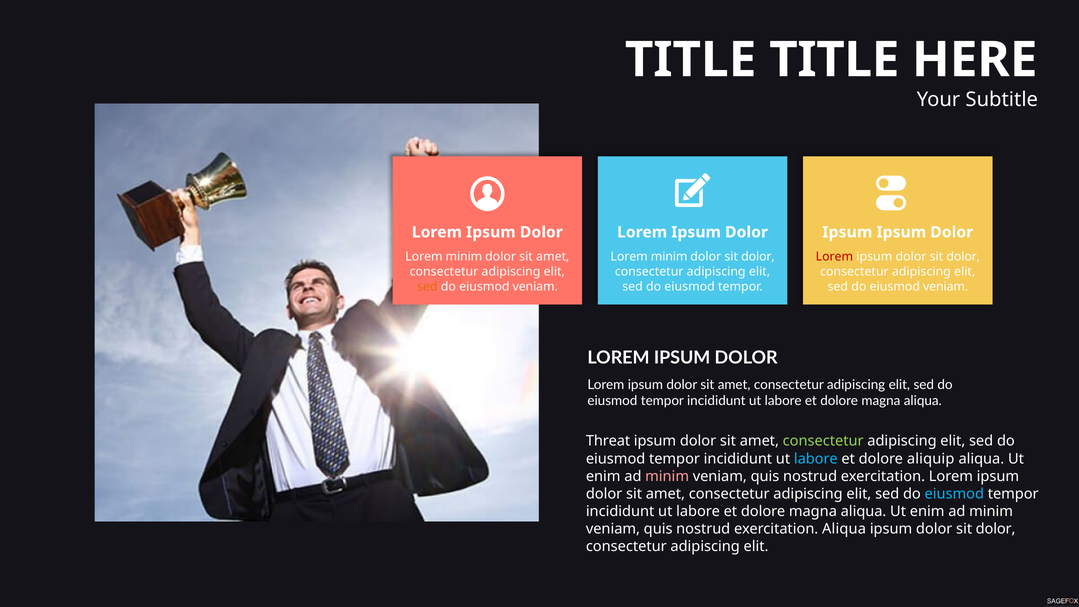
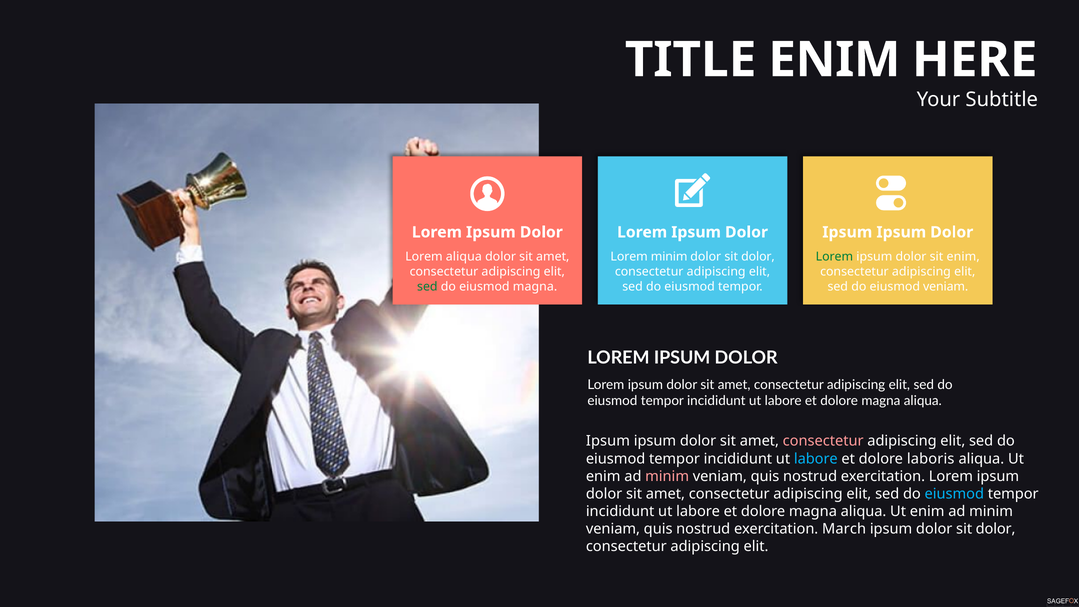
TITLE TITLE: TITLE -> ENIM
minim at (464, 257): minim -> aliqua
Lorem at (834, 257) colour: red -> green
dolor at (963, 257): dolor -> enim
sed at (427, 287) colour: orange -> green
veniam at (535, 287): veniam -> magna
Threat at (608, 441): Threat -> Ipsum
consectetur at (823, 441) colour: light green -> pink
aliquip: aliquip -> laboris
exercitation Aliqua: Aliqua -> March
